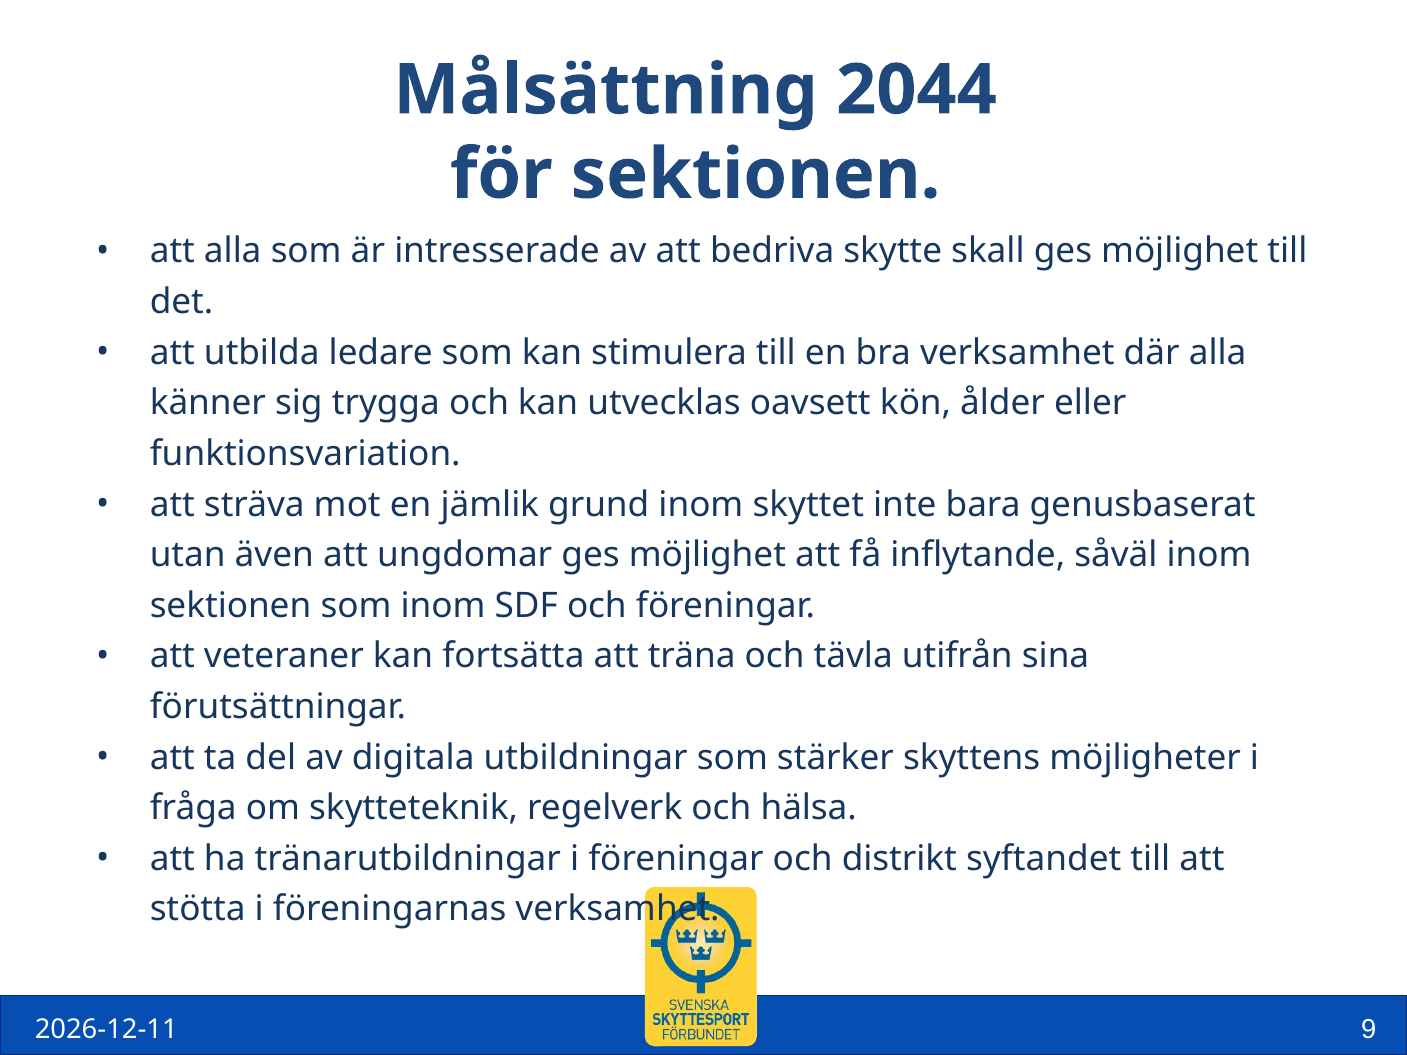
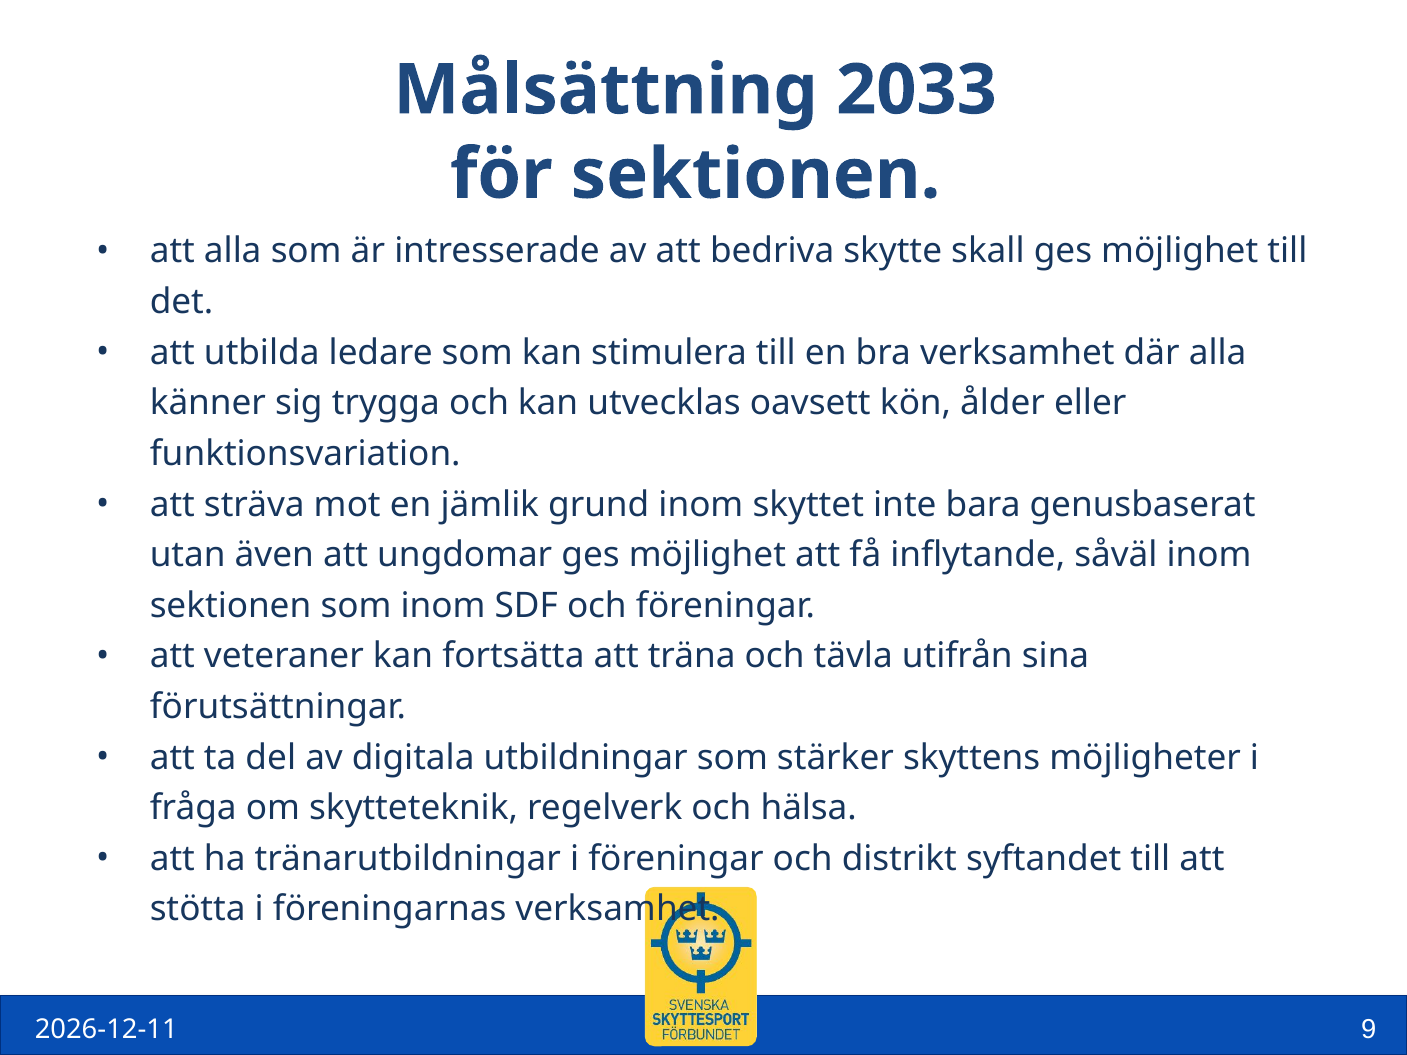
2044: 2044 -> 2033
